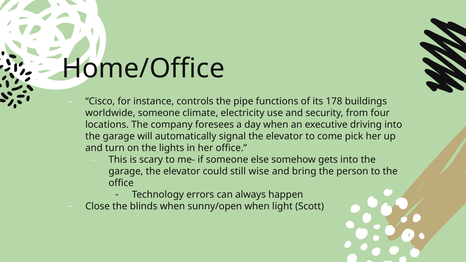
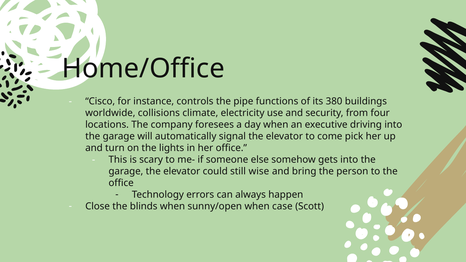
178: 178 -> 380
worldwide someone: someone -> collisions
light: light -> case
